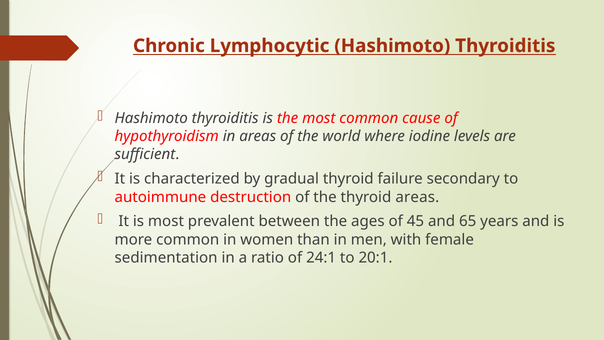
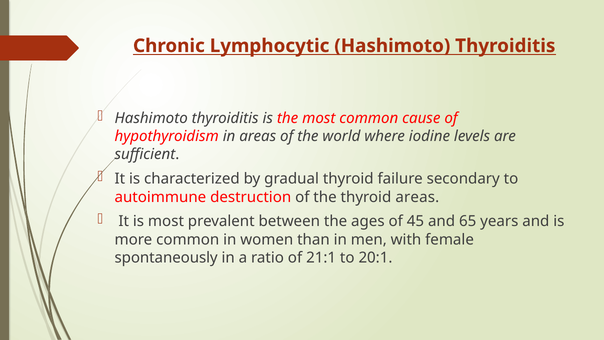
sedimentation: sedimentation -> spontaneously
24:1: 24:1 -> 21:1
